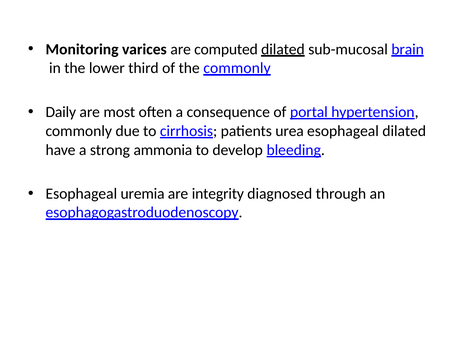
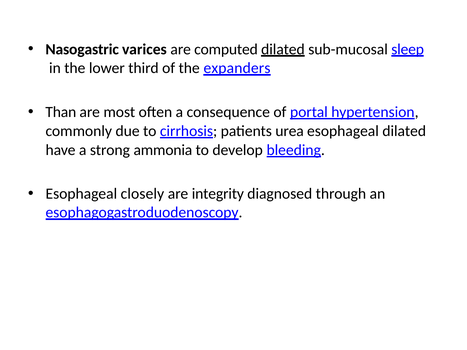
Monitoring: Monitoring -> Nasogastric
brain: brain -> sleep
the commonly: commonly -> expanders
Daily: Daily -> Than
uremia: uremia -> closely
